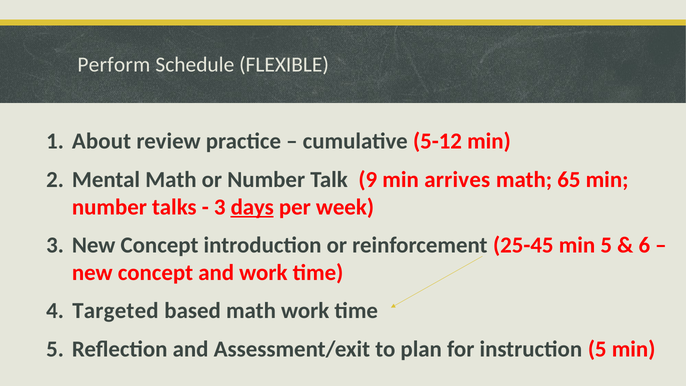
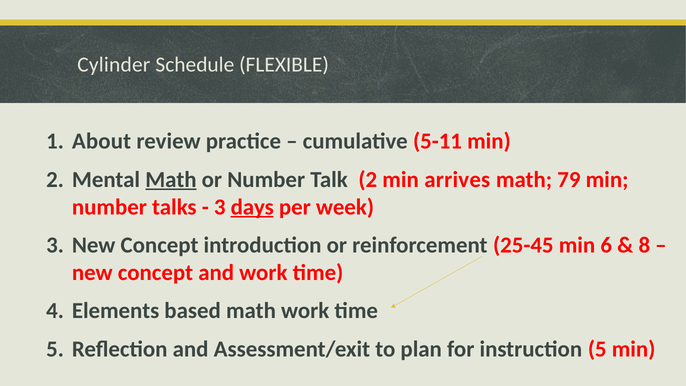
Perform: Perform -> Cylinder
5-12: 5-12 -> 5-11
Math at (171, 180) underline: none -> present
Talk 9: 9 -> 2
65: 65 -> 79
min 5: 5 -> 6
6: 6 -> 8
Targeted: Targeted -> Elements
